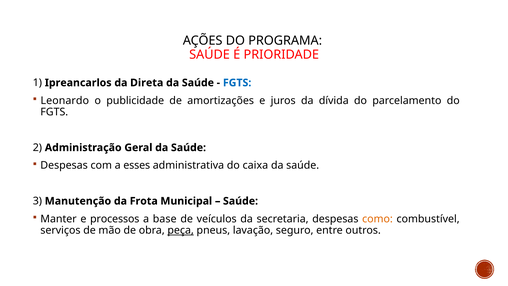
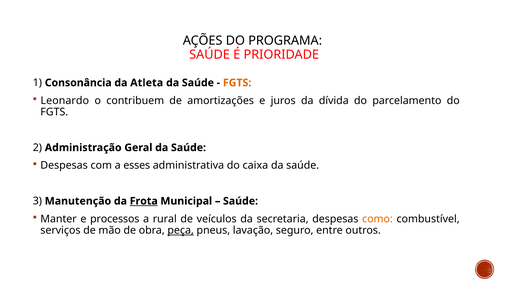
Ipreancarlos: Ipreancarlos -> Consonância
Direta: Direta -> Atleta
FGTS at (237, 83) colour: blue -> orange
publicidade: publicidade -> contribuem
Frota underline: none -> present
base: base -> rural
